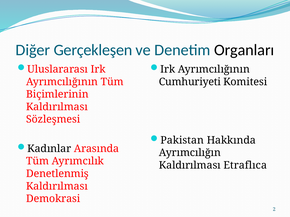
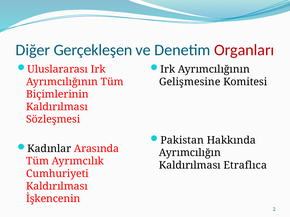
Organları colour: black -> red
Cumhuriyeti: Cumhuriyeti -> Gelişmesine
Denetlenmiş: Denetlenmiş -> Cumhuriyeti
Demokrasi: Demokrasi -> İşkencenin
